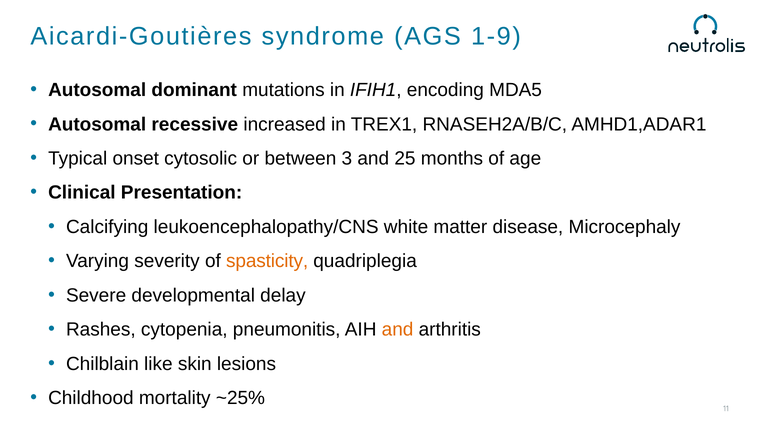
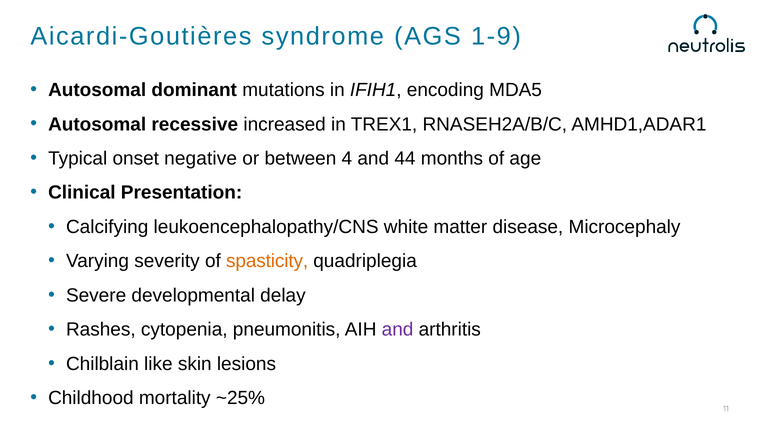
cytosolic: cytosolic -> negative
3: 3 -> 4
25: 25 -> 44
and at (398, 329) colour: orange -> purple
